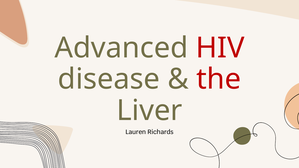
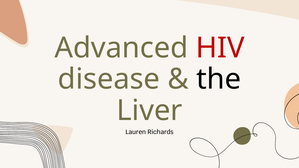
the colour: red -> black
